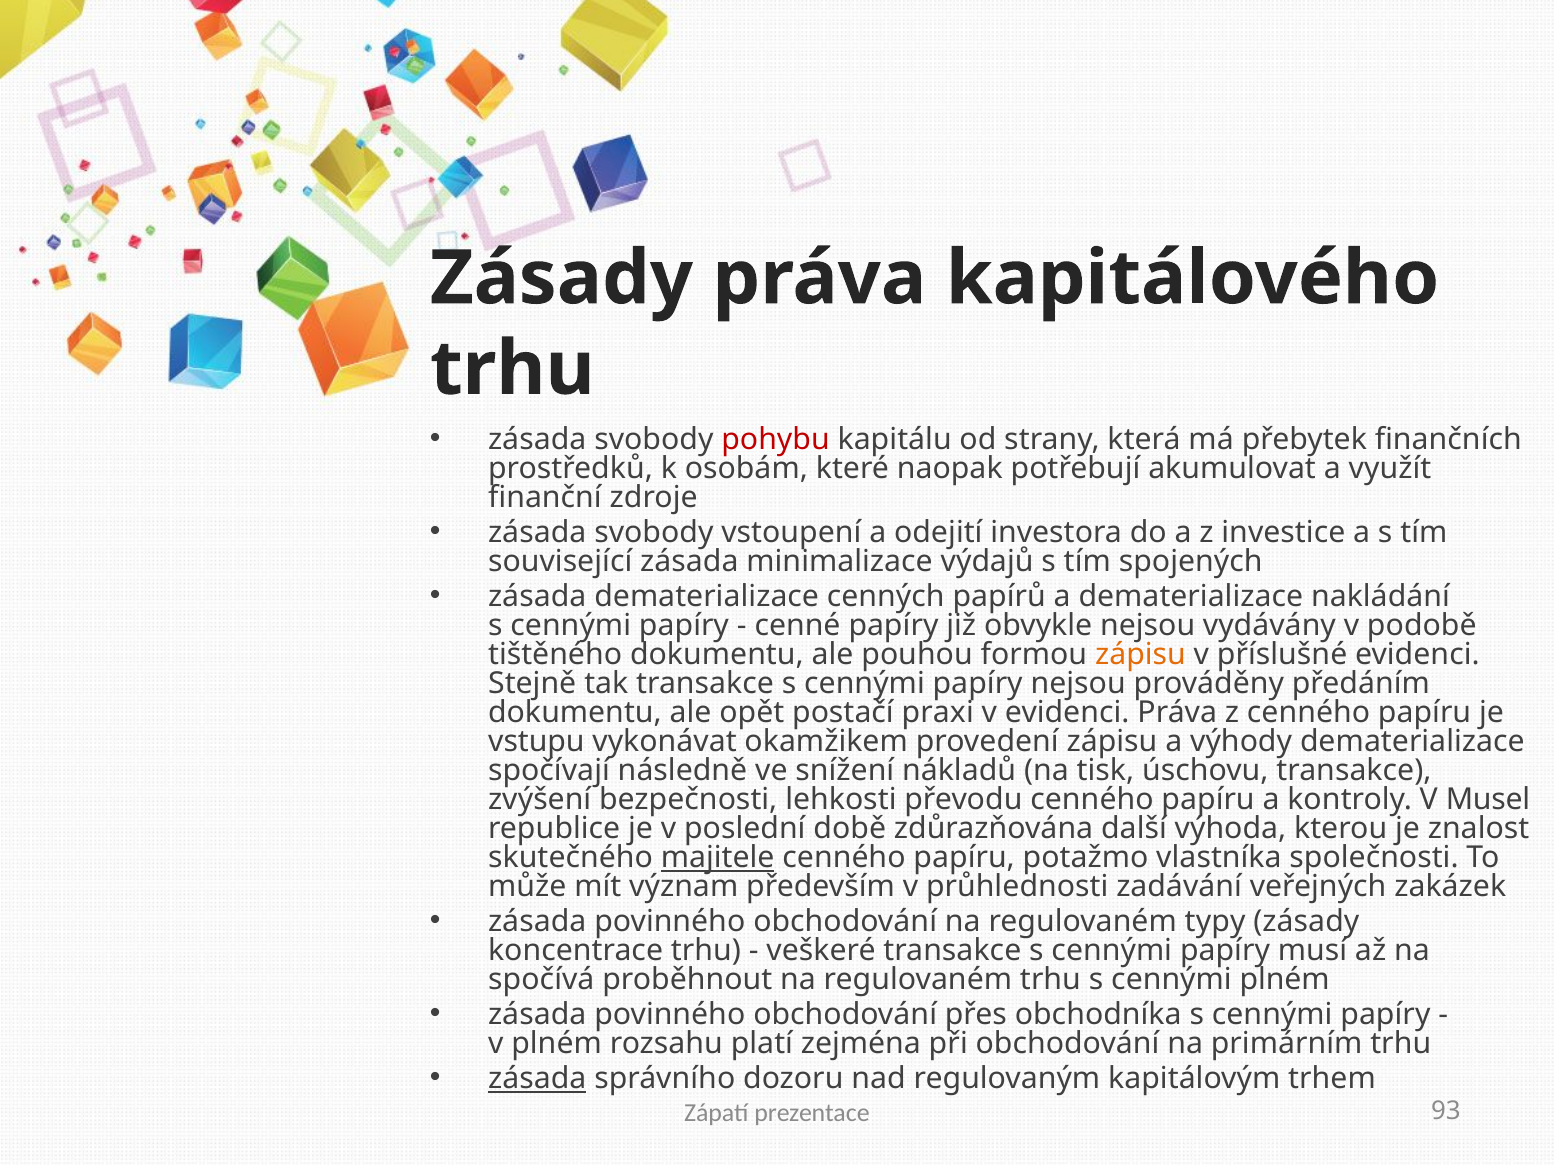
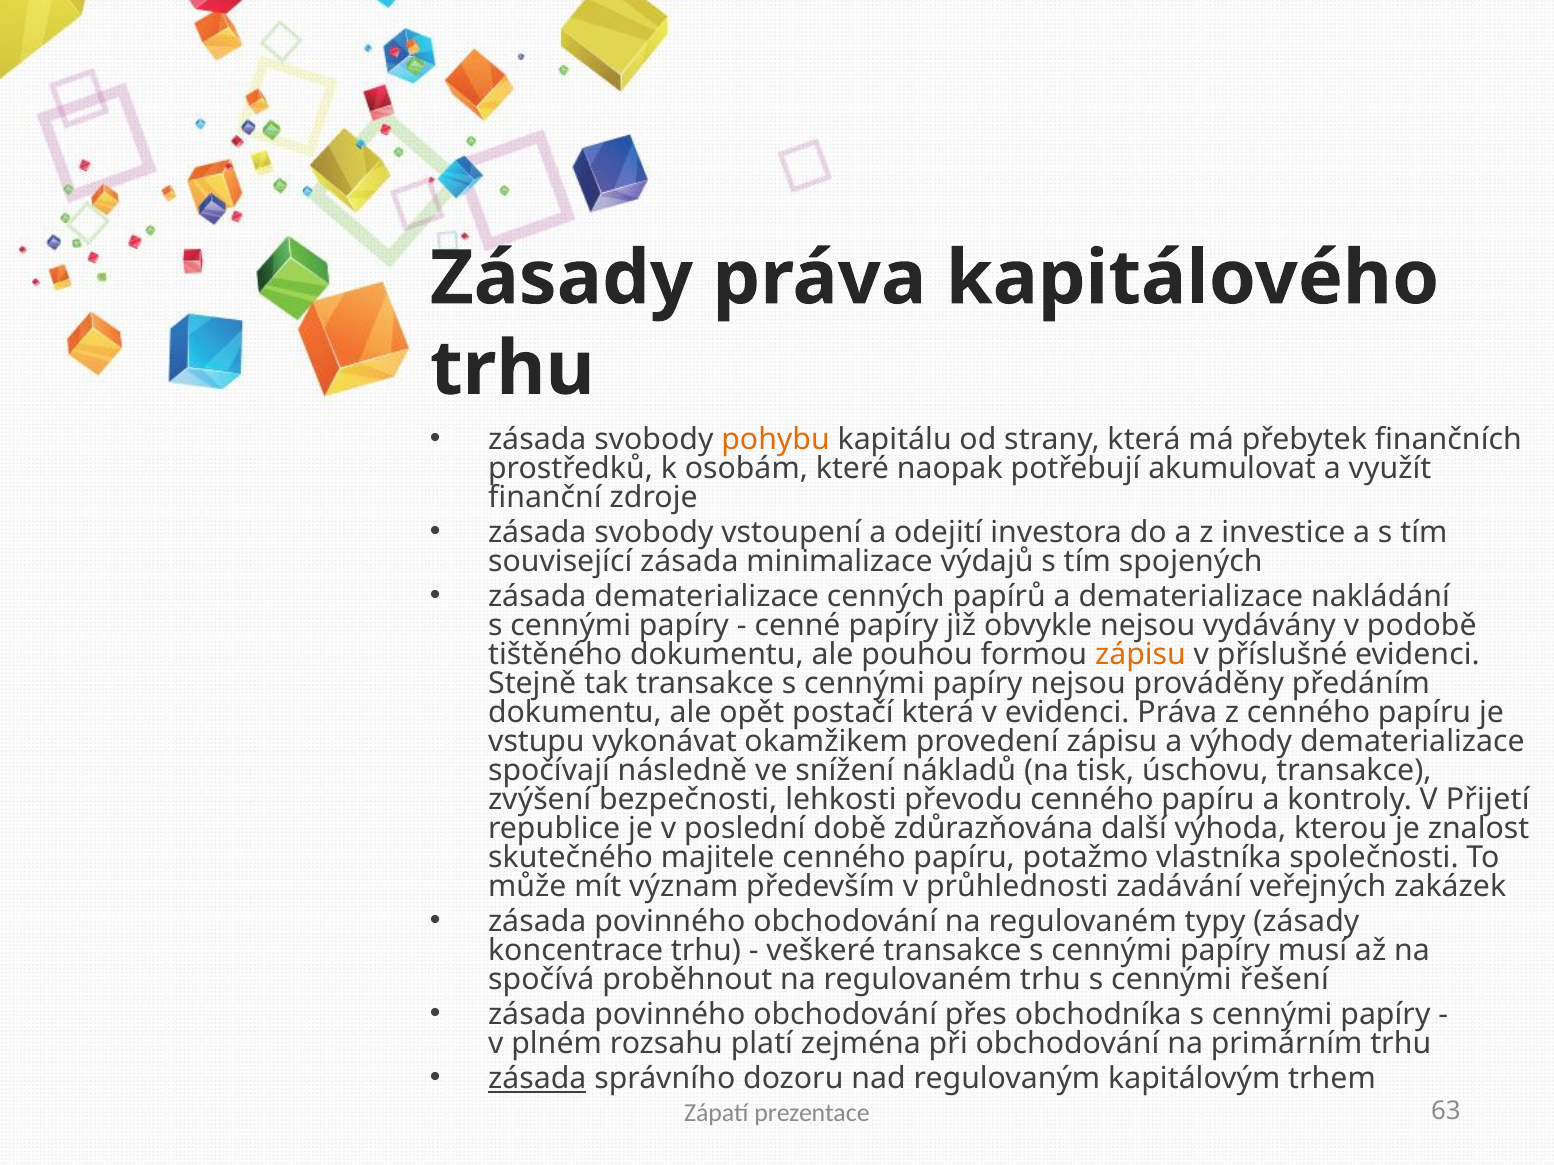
pohybu colour: red -> orange
postačí praxi: praxi -> která
Musel: Musel -> Přijetí
majitele underline: present -> none
cennými plném: plném -> řešení
93: 93 -> 63
